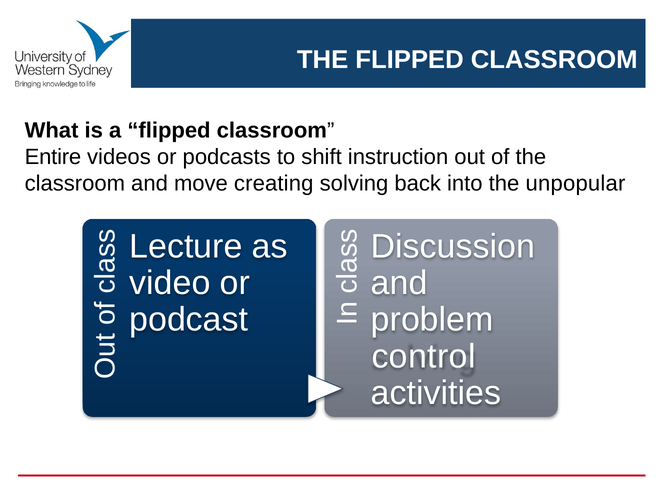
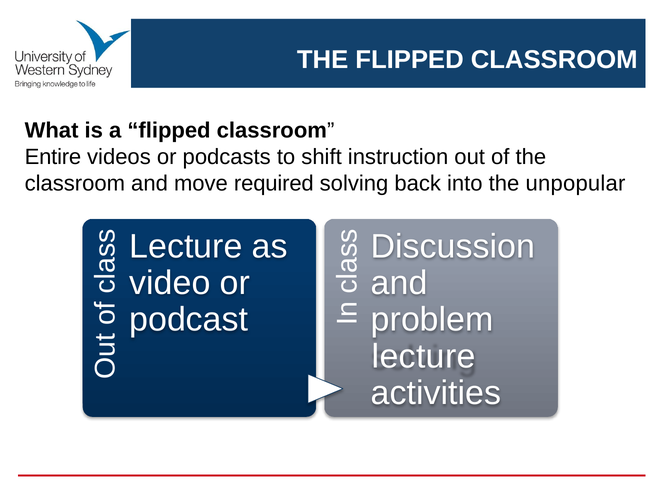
creating: creating -> required
control at (424, 356): control -> lecture
